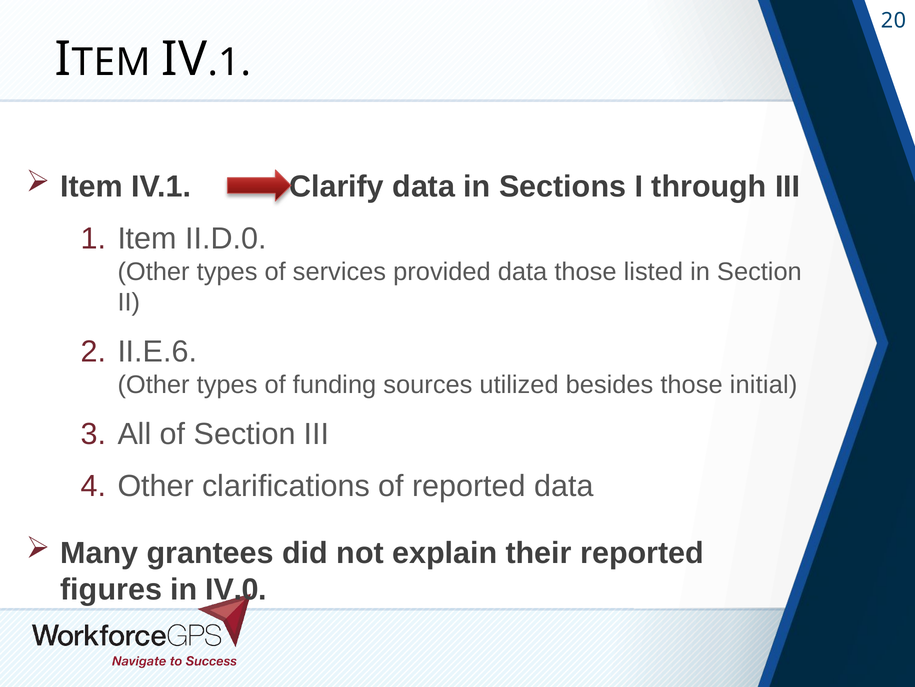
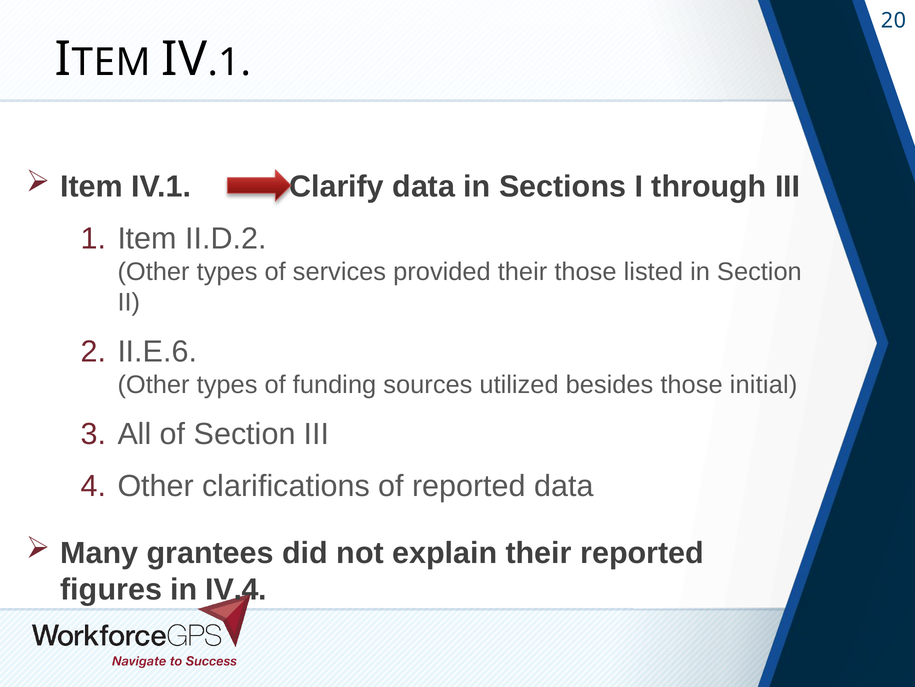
II.D.0: II.D.0 -> II.D.2
provided data: data -> their
IV.0: IV.0 -> IV.4
